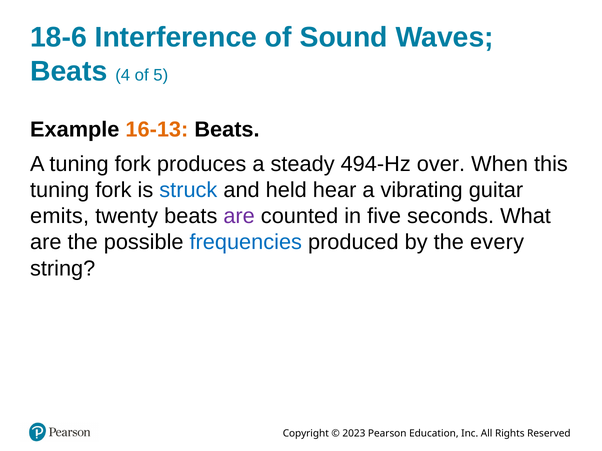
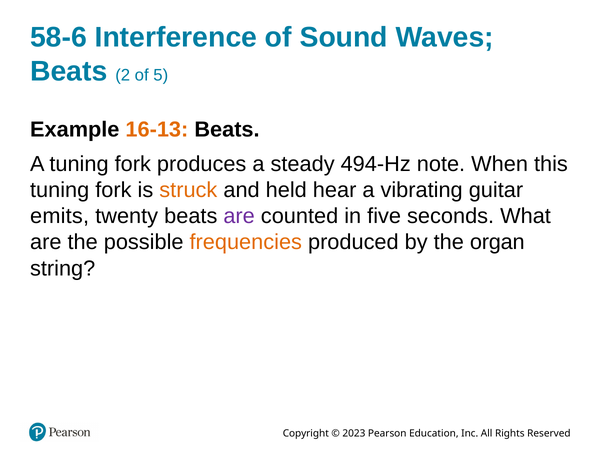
18-6: 18-6 -> 58-6
4: 4 -> 2
over: over -> note
struck colour: blue -> orange
frequencies colour: blue -> orange
every: every -> organ
